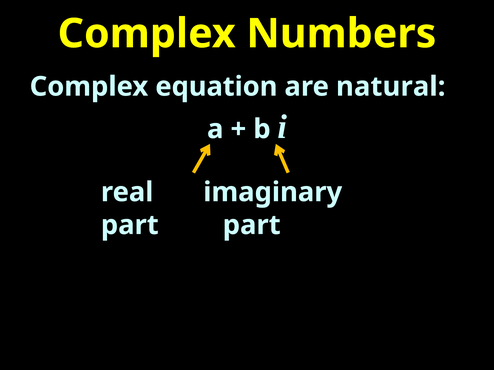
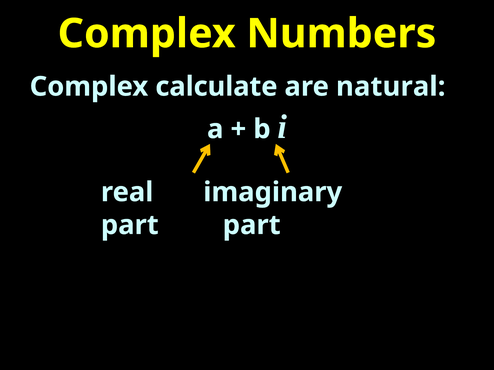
equation: equation -> calculate
